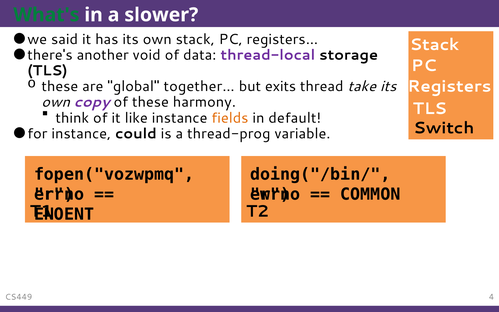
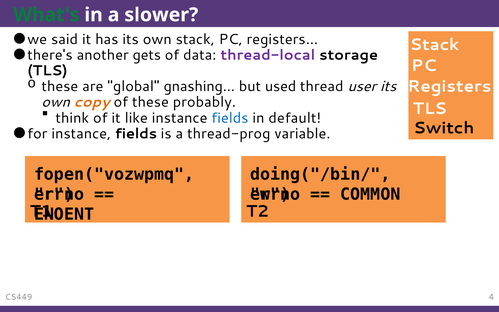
void: void -> gets
together…: together… -> gnashing…
exits: exits -> used
take: take -> user
copy colour: purple -> orange
harmony: harmony -> probably
fields at (230, 118) colour: orange -> blue
for instance could: could -> fields
